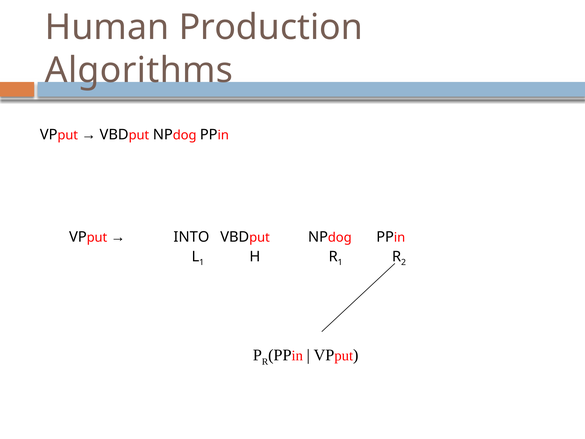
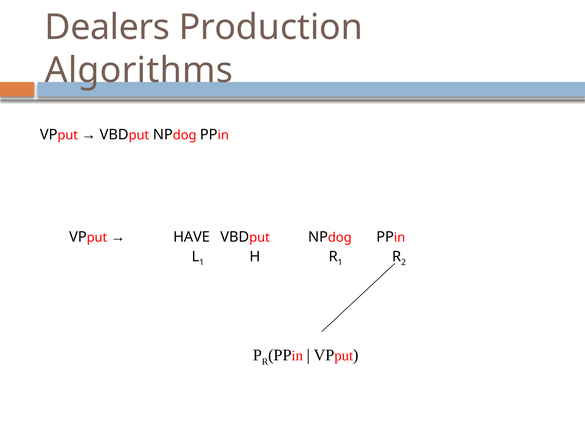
Human: Human -> Dealers
INTO: INTO -> HAVE
